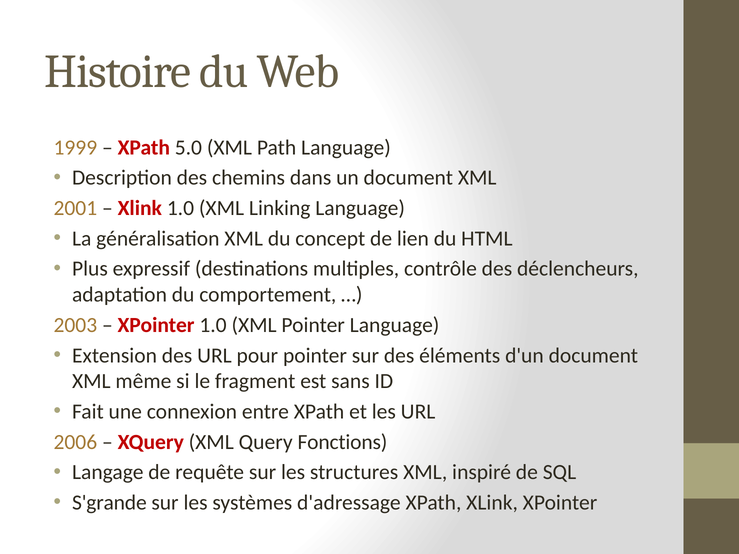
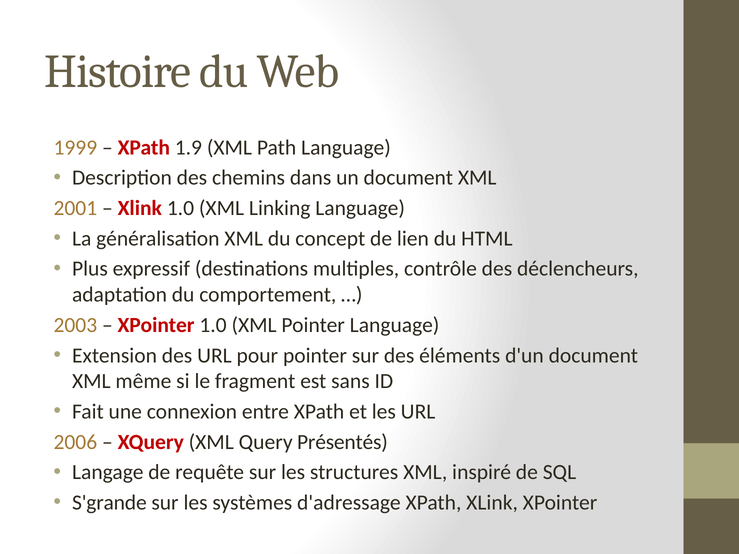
5.0: 5.0 -> 1.9
Fonctions: Fonctions -> Présentés
